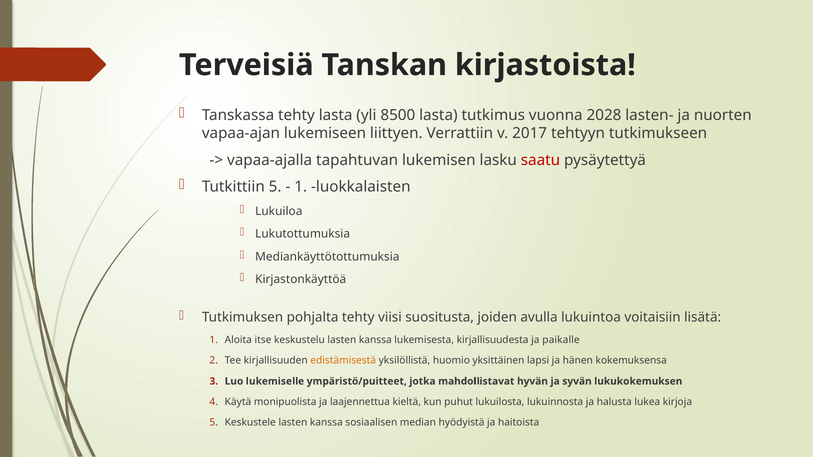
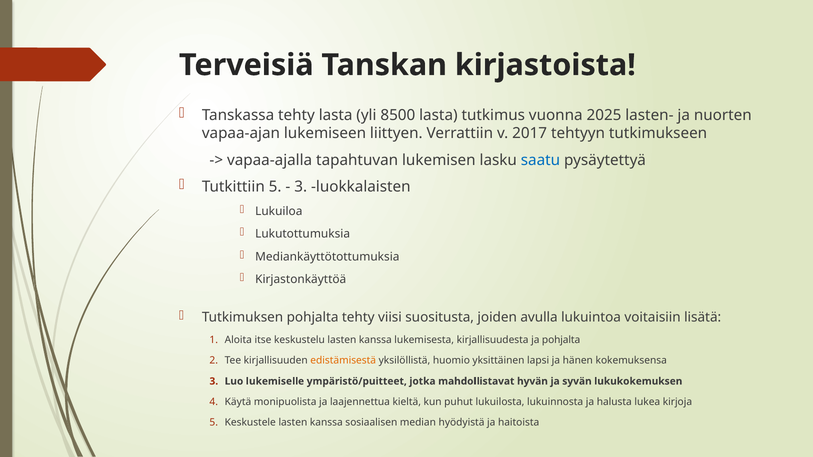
2028: 2028 -> 2025
saatu colour: red -> blue
1 at (301, 187): 1 -> 3
ja paikalle: paikalle -> pohjalta
